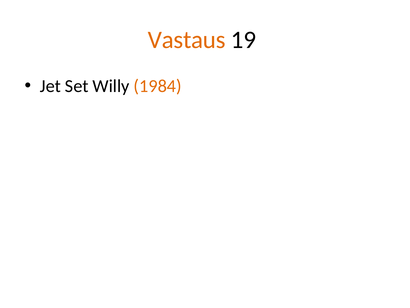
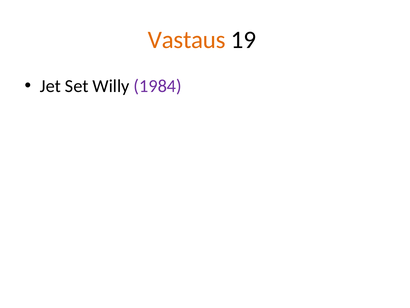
1984 colour: orange -> purple
